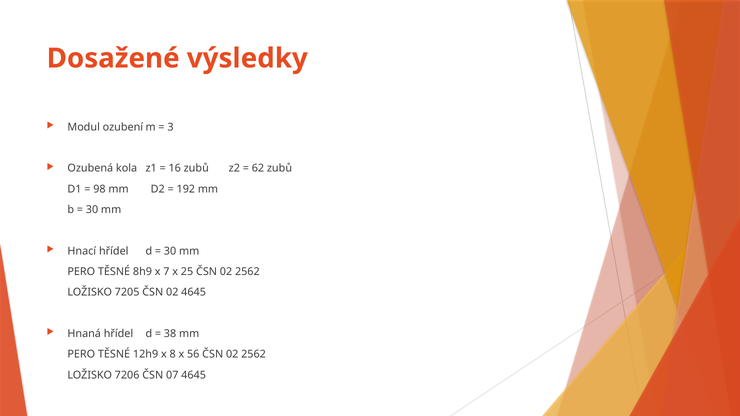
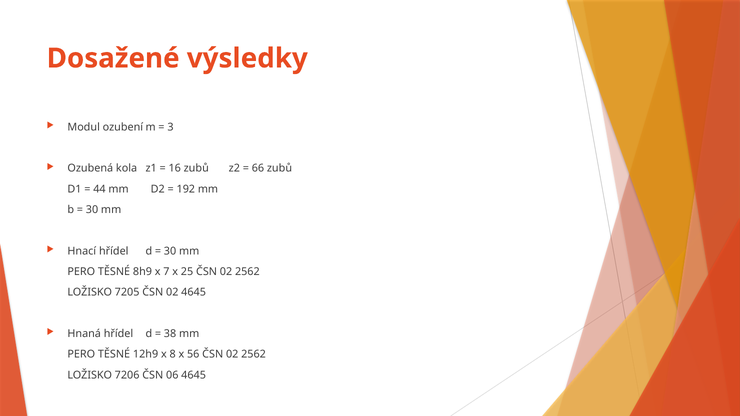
62: 62 -> 66
98: 98 -> 44
07: 07 -> 06
